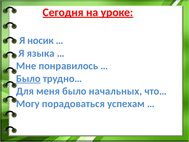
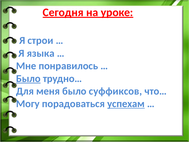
носик: носик -> строи
начальных: начальных -> суффиксов
успехам underline: none -> present
